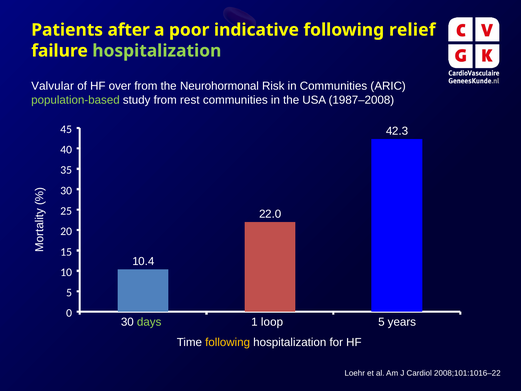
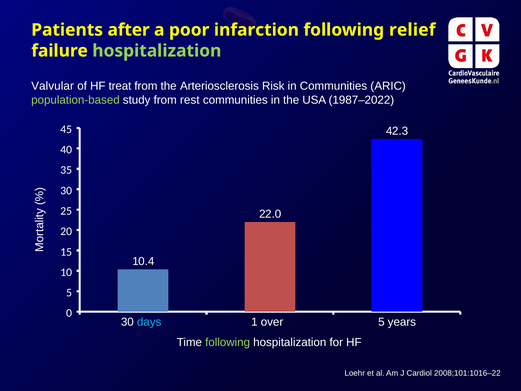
indicative: indicative -> infarction
over: over -> treat
Neurohormonal: Neurohormonal -> Arteriosclerosis
1987–2008: 1987–2008 -> 1987–2022
days colour: light green -> light blue
loop: loop -> over
following at (228, 342) colour: yellow -> light green
